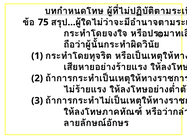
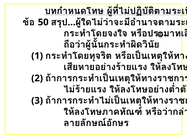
75: 75 -> 50
